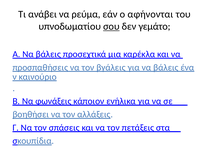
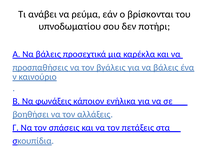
αφήνονται: αφήνονται -> βρίσκονται
σου underline: present -> none
γεμάτο: γεμάτο -> ποτήρι
